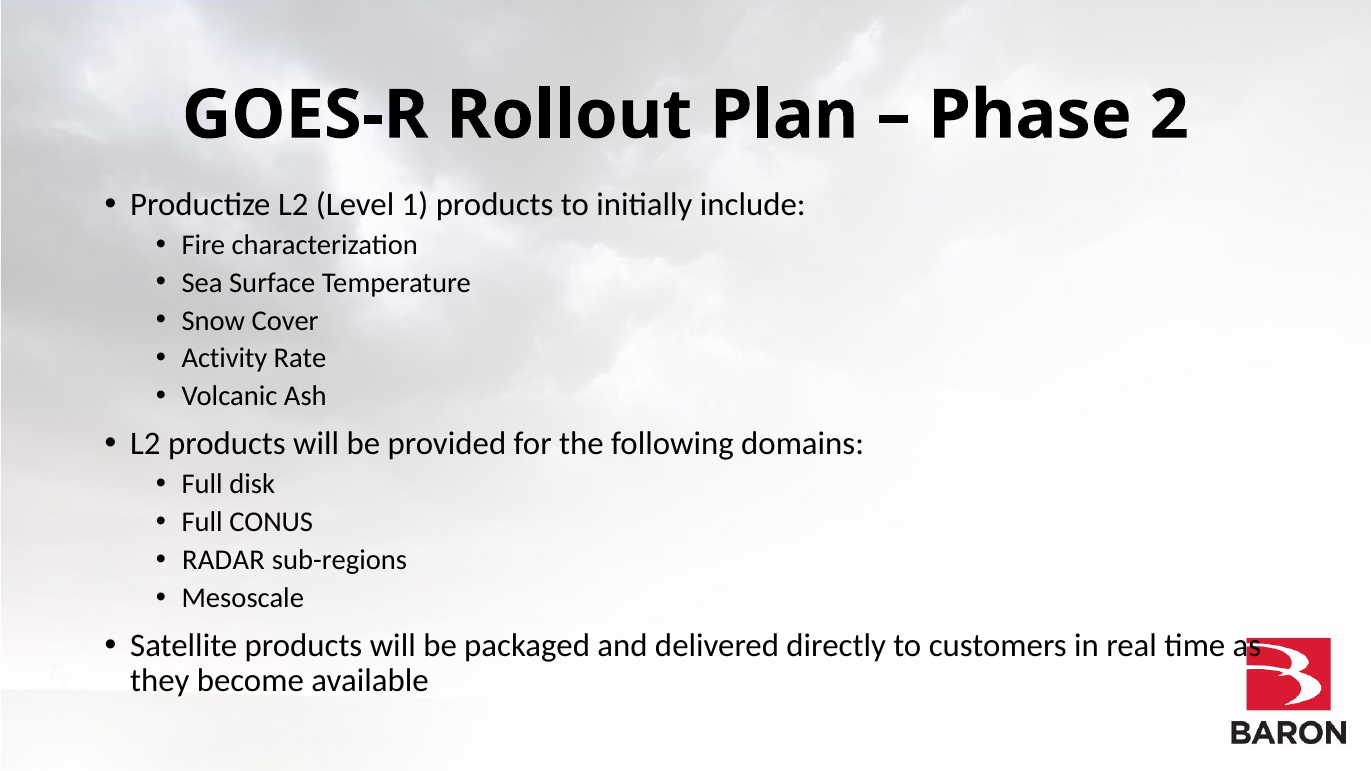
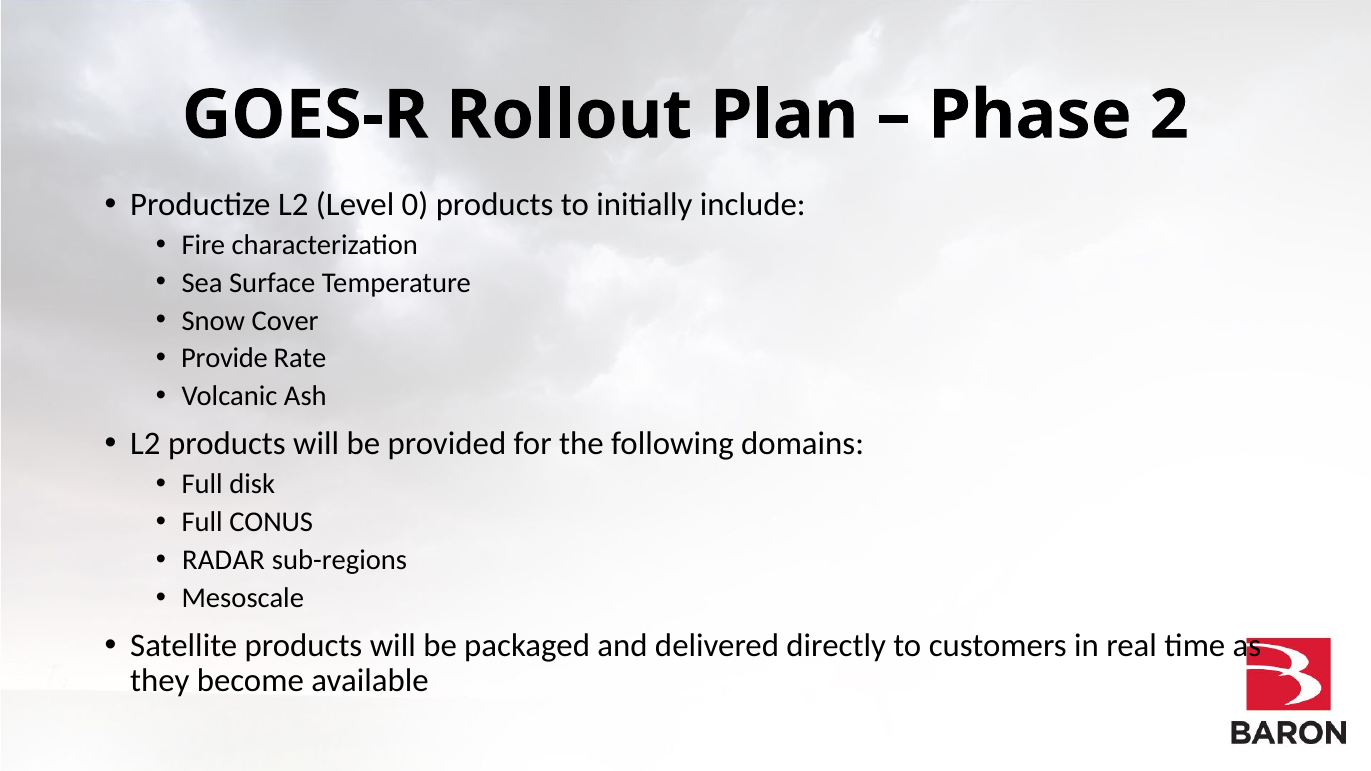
1: 1 -> 0
Activity: Activity -> Provide
